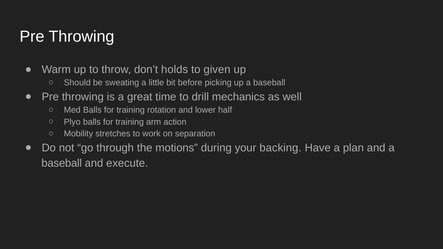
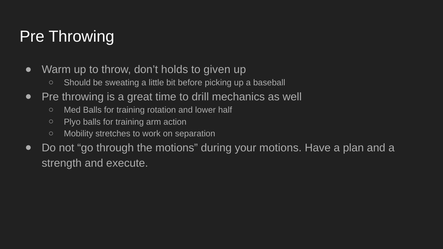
your backing: backing -> motions
baseball at (62, 163): baseball -> strength
